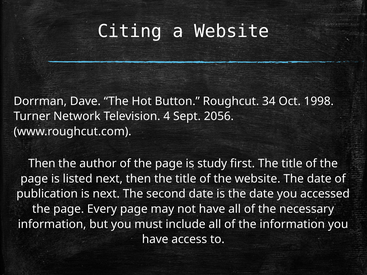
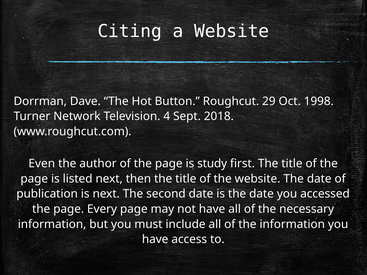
34: 34 -> 29
2056: 2056 -> 2018
Then at (42, 164): Then -> Even
